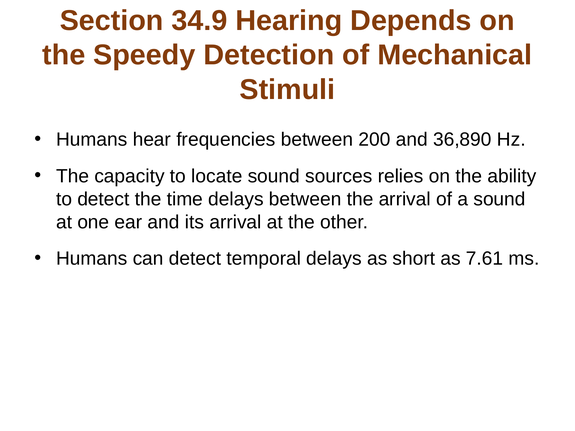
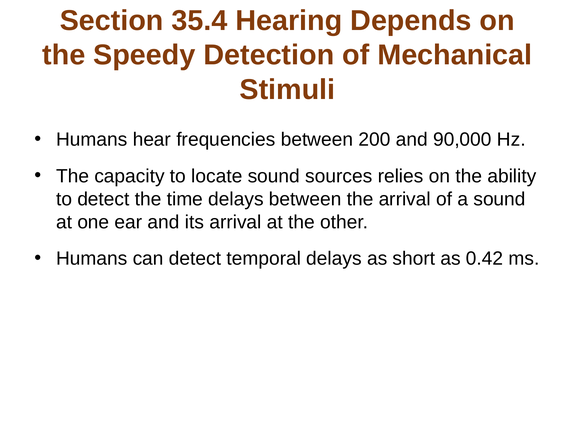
34.9: 34.9 -> 35.4
36,890: 36,890 -> 90,000
7.61: 7.61 -> 0.42
